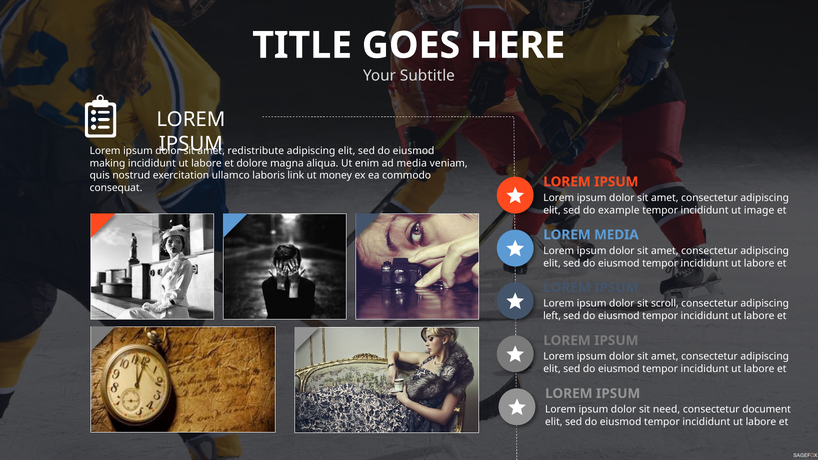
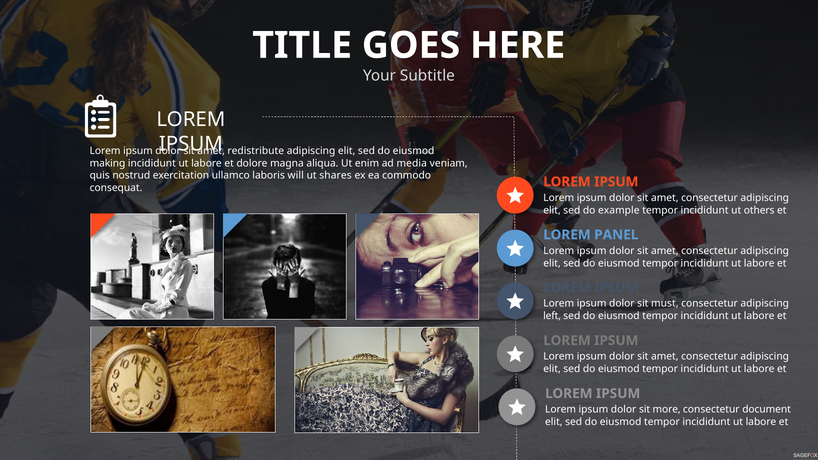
link: link -> will
money: money -> shares
image: image -> others
LOREM MEDIA: MEDIA -> PANEL
scroll: scroll -> must
need: need -> more
